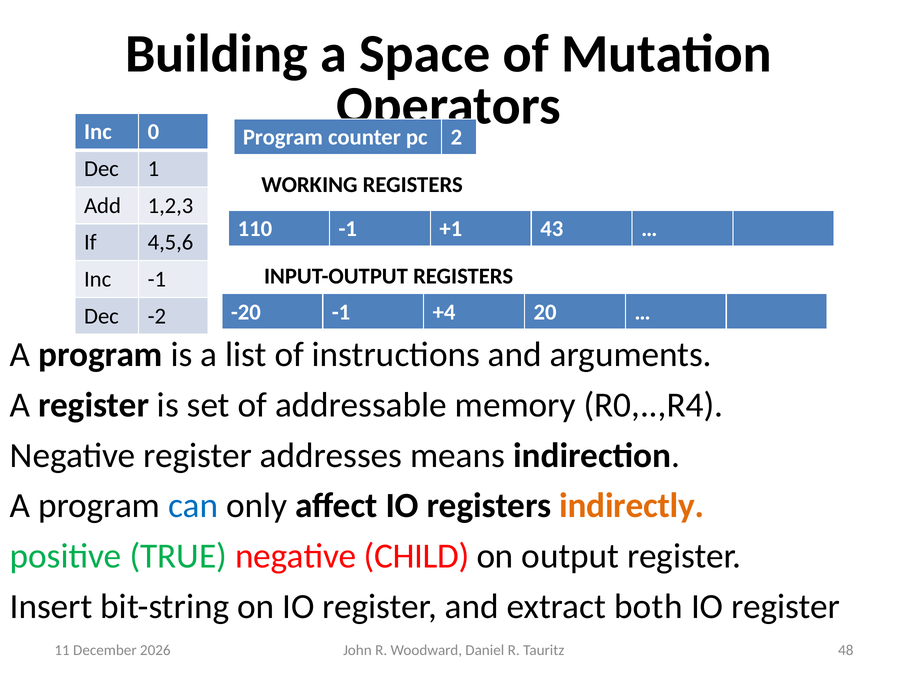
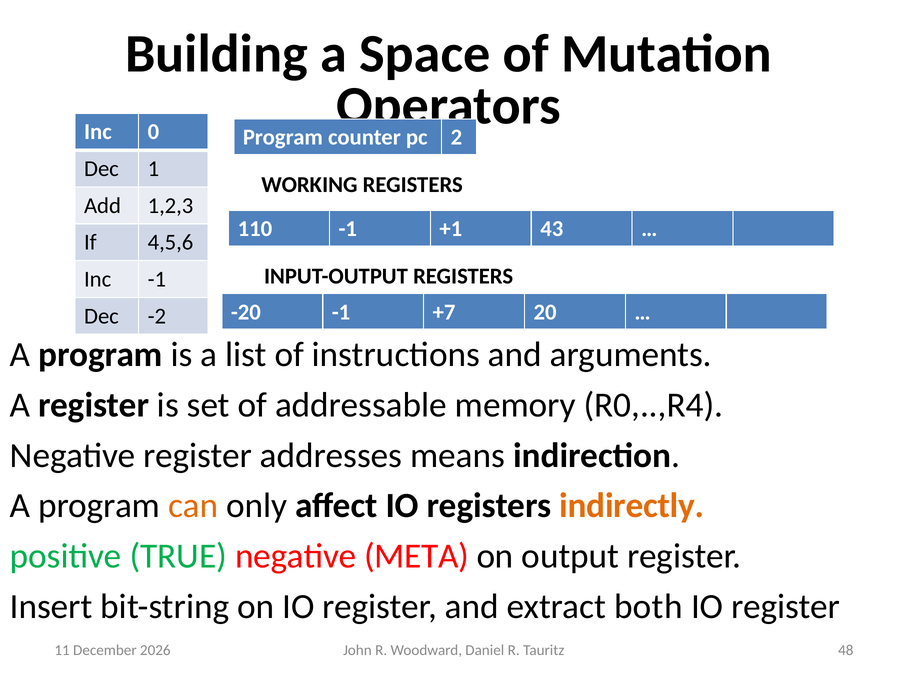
+4: +4 -> +7
can colour: blue -> orange
CHILD: CHILD -> META
